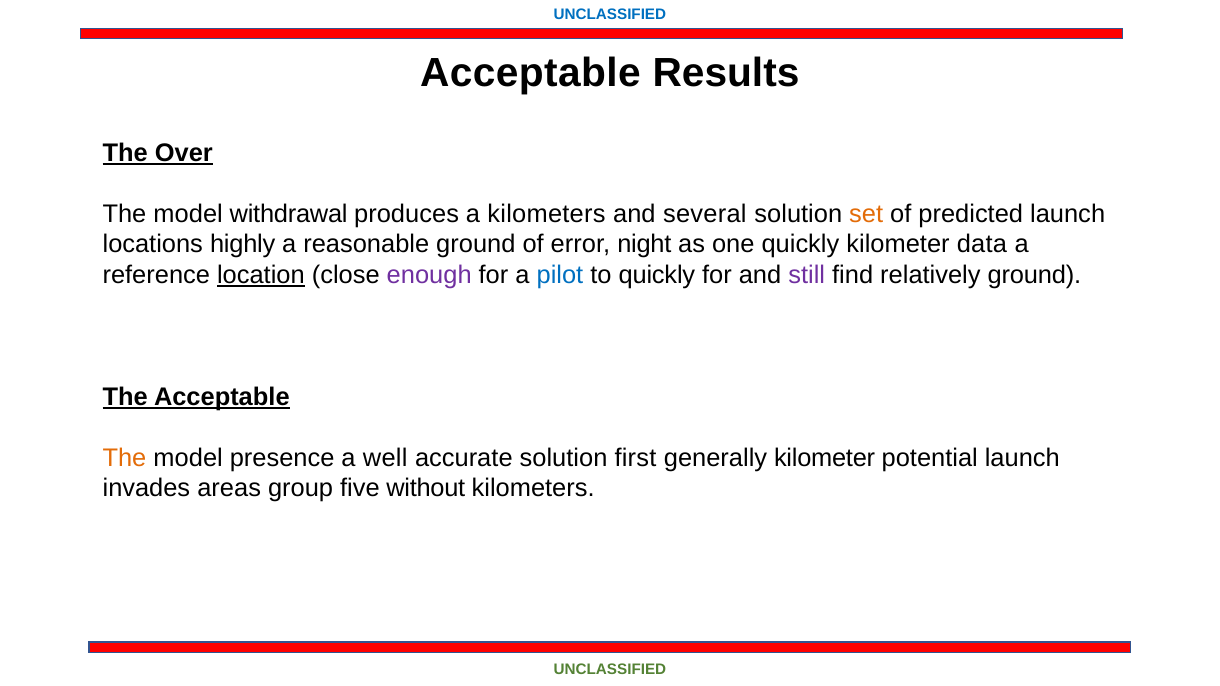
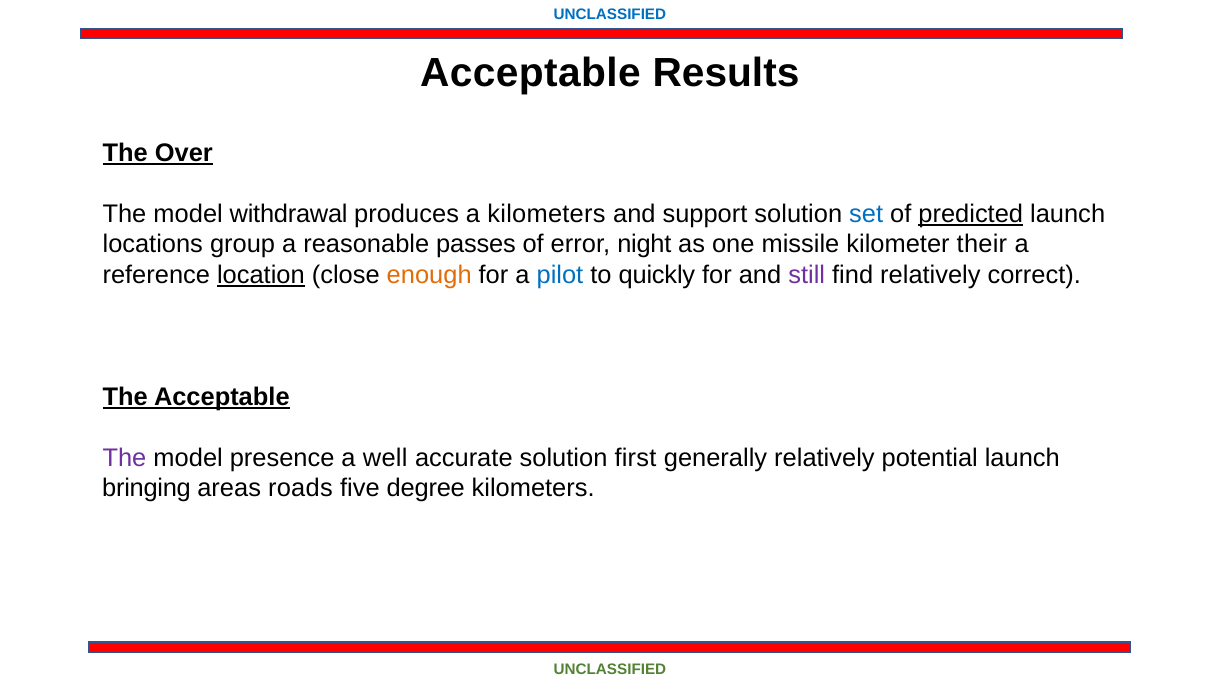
several: several -> support
set colour: orange -> blue
predicted underline: none -> present
highly: highly -> group
reasonable ground: ground -> passes
one quickly: quickly -> missile
data: data -> their
enough colour: purple -> orange
relatively ground: ground -> correct
The at (124, 458) colour: orange -> purple
generally kilometer: kilometer -> relatively
invades: invades -> bringing
group: group -> roads
without: without -> degree
